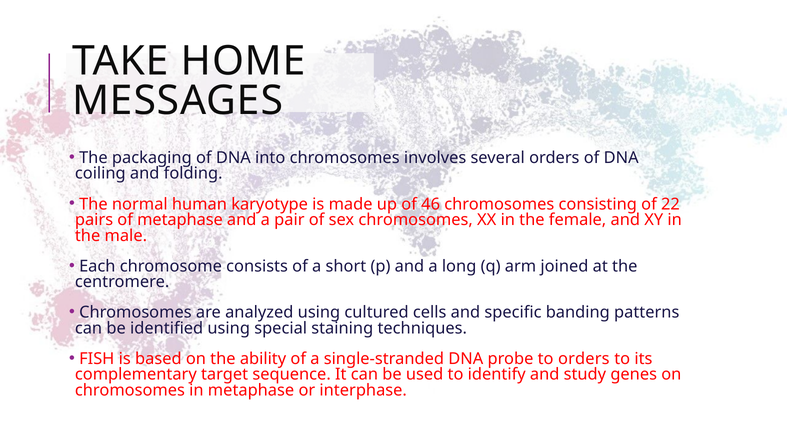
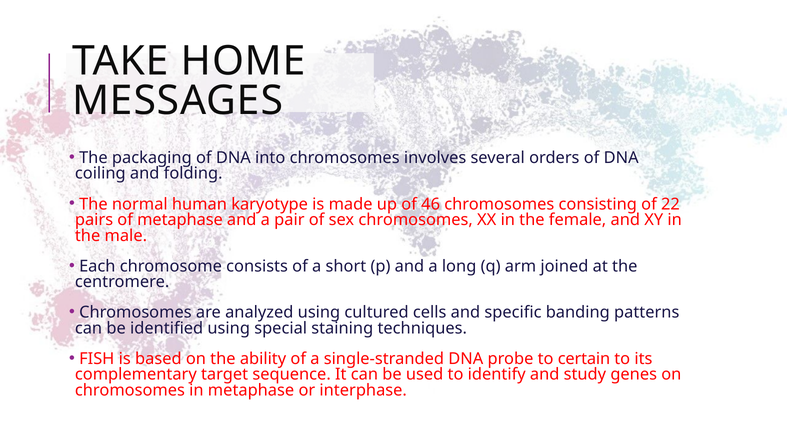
to orders: orders -> certain
